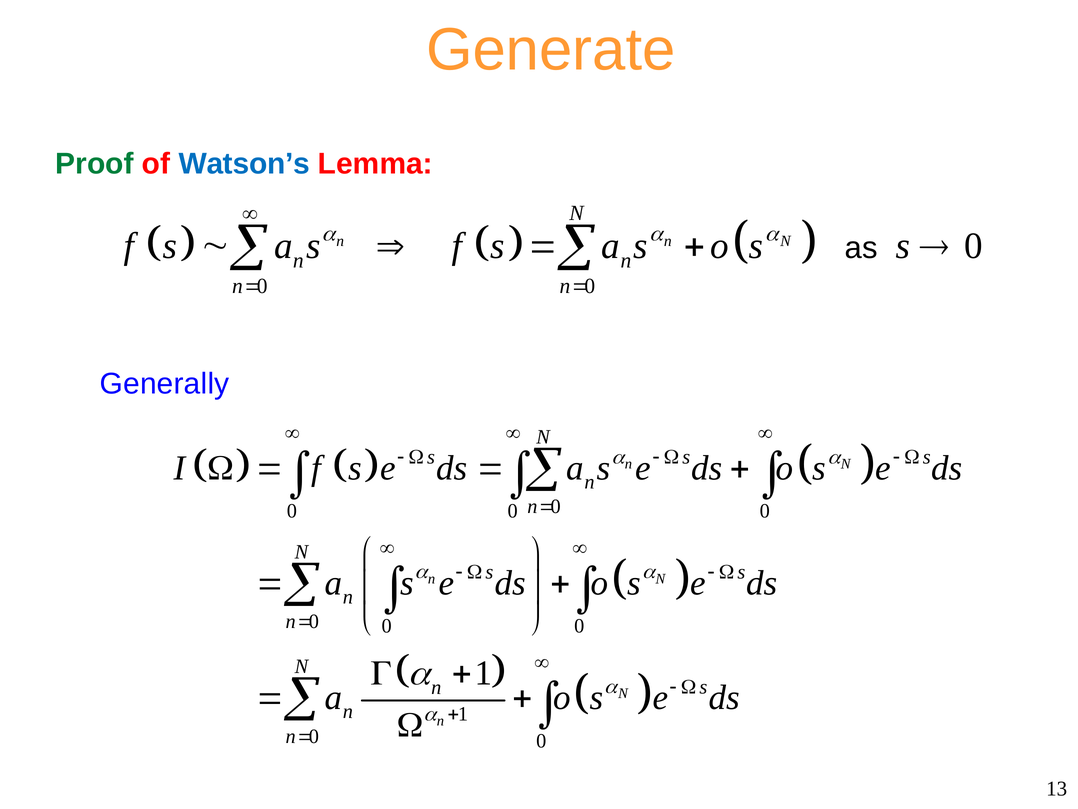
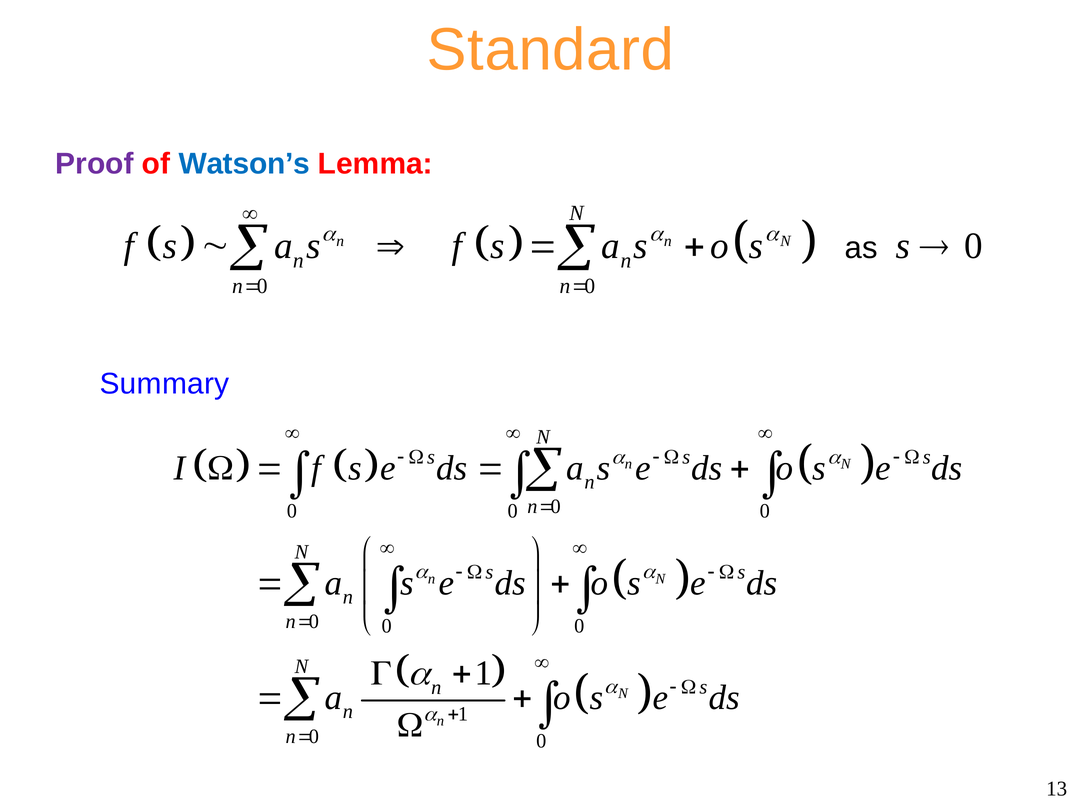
Generate: Generate -> Standard
Proof colour: green -> purple
Generally: Generally -> Summary
